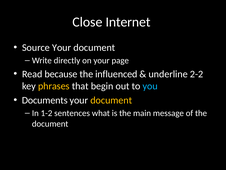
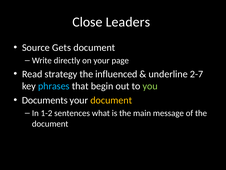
Internet: Internet -> Leaders
Source Your: Your -> Gets
because: because -> strategy
2-2: 2-2 -> 2-7
phrases colour: yellow -> light blue
you colour: light blue -> light green
